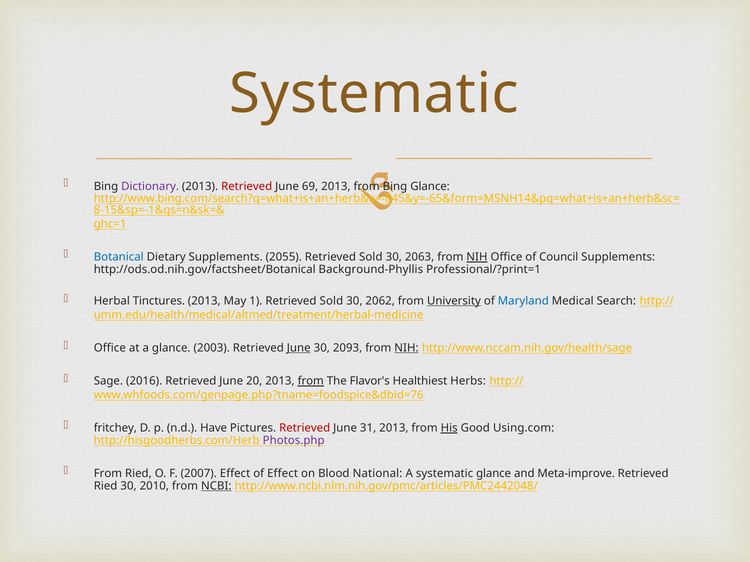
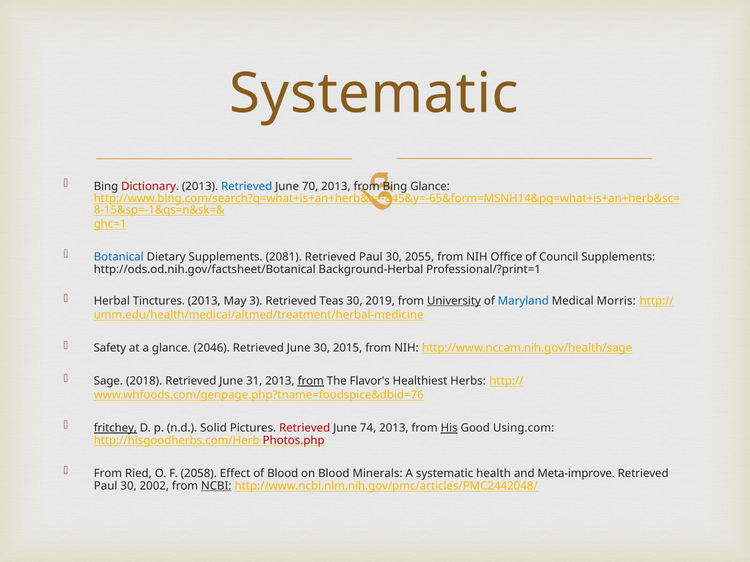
Dictionary colour: purple -> red
Retrieved at (247, 186) colour: red -> blue
69: 69 -> 70
2055: 2055 -> 2081
Sold at (371, 257): Sold -> Paul
2063: 2063 -> 2055
NIH at (477, 257) underline: present -> none
Background-Phyllis: Background-Phyllis -> Background-Herbal
1: 1 -> 3
Sold at (331, 301): Sold -> Teas
2062: 2062 -> 2019
Search: Search -> Morris
Office at (110, 348): Office -> Safety
2003: 2003 -> 2046
June at (299, 348) underline: present -> none
2093: 2093 -> 2015
NIH at (406, 348) underline: present -> none
2016: 2016 -> 2018
20: 20 -> 31
fritchey underline: none -> present
Have: Have -> Solid
31: 31 -> 74
Photos.php colour: purple -> red
2007: 2007 -> 2058
of Effect: Effect -> Blood
National: National -> Minerals
systematic glance: glance -> health
Ried at (106, 486): Ried -> Paul
2010: 2010 -> 2002
